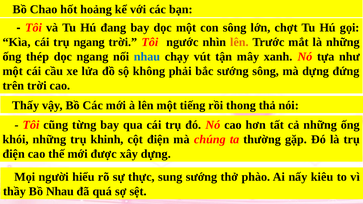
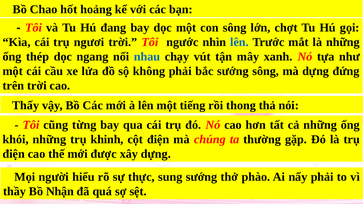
trụ ngang: ngang -> ngươi
lên at (239, 42) colour: orange -> blue
nấy kiêu: kiêu -> phải
Bồ Nhau: Nhau -> Nhận
